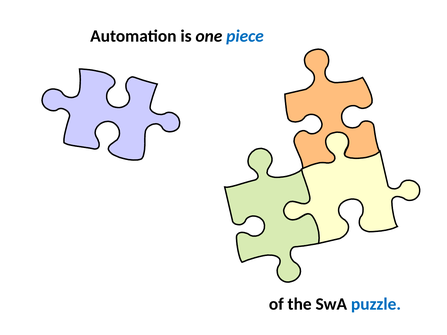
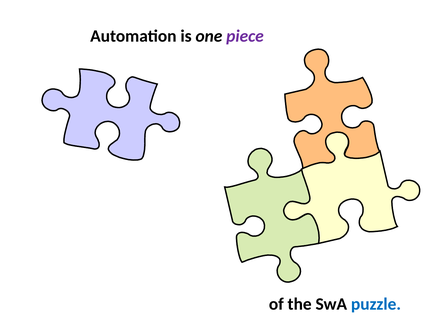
piece colour: blue -> purple
